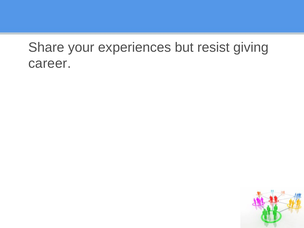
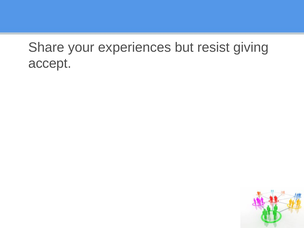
career: career -> accept
